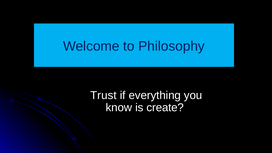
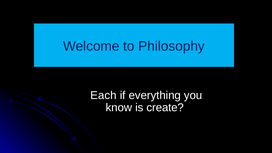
Trust: Trust -> Each
